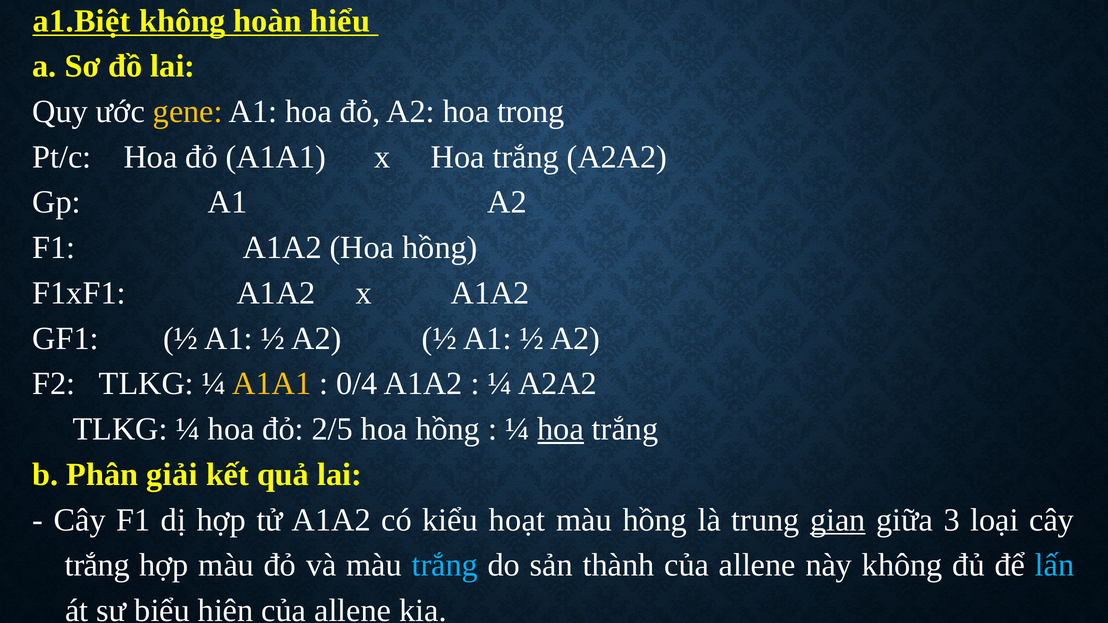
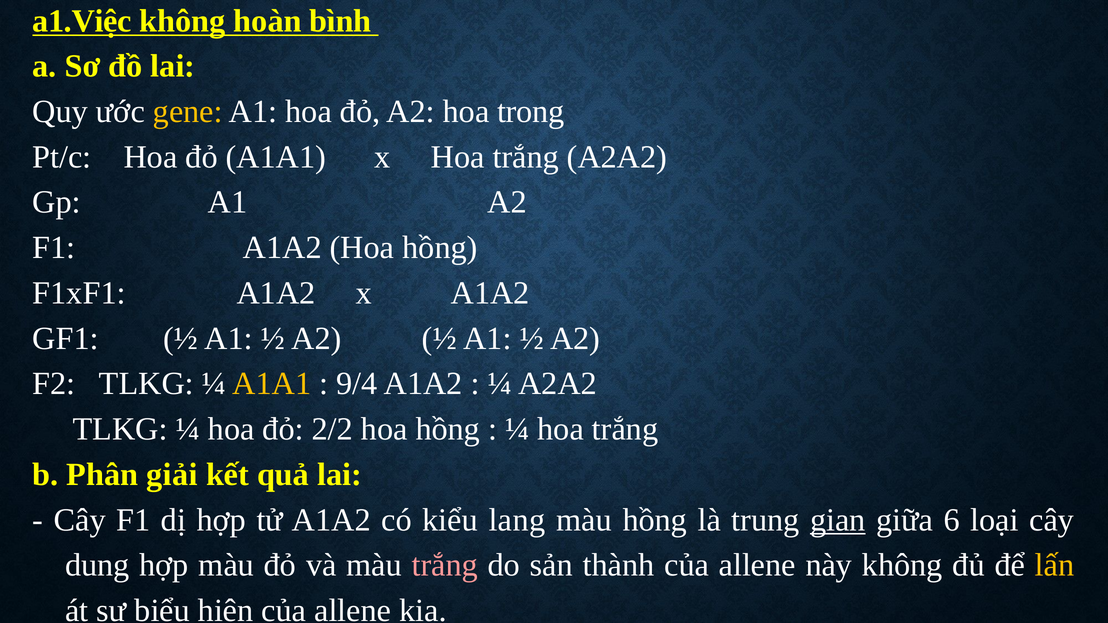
a1.Biệt: a1.Biệt -> a1.Việc
hiểu: hiểu -> bình
0/4: 0/4 -> 9/4
2/5: 2/5 -> 2/2
hoa at (561, 429) underline: present -> none
hoạt: hoạt -> lang
3: 3 -> 6
trắng at (97, 565): trắng -> dung
trắng at (445, 565) colour: light blue -> pink
lấn colour: light blue -> yellow
